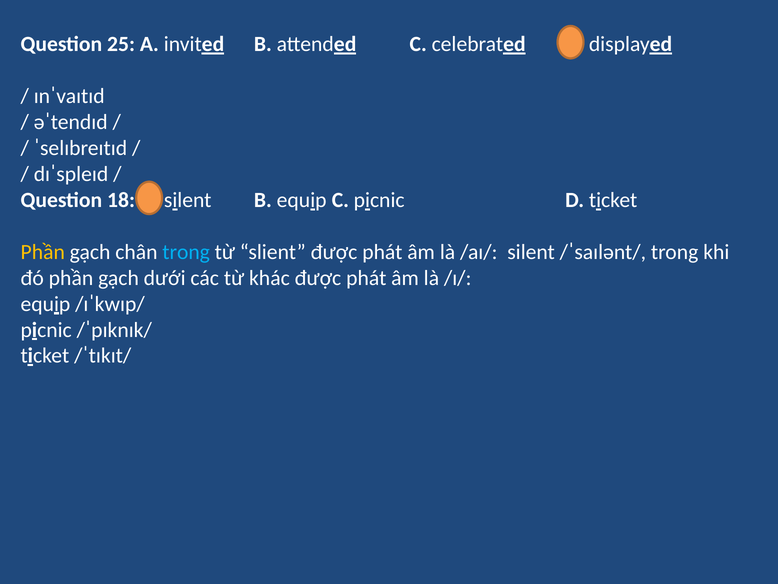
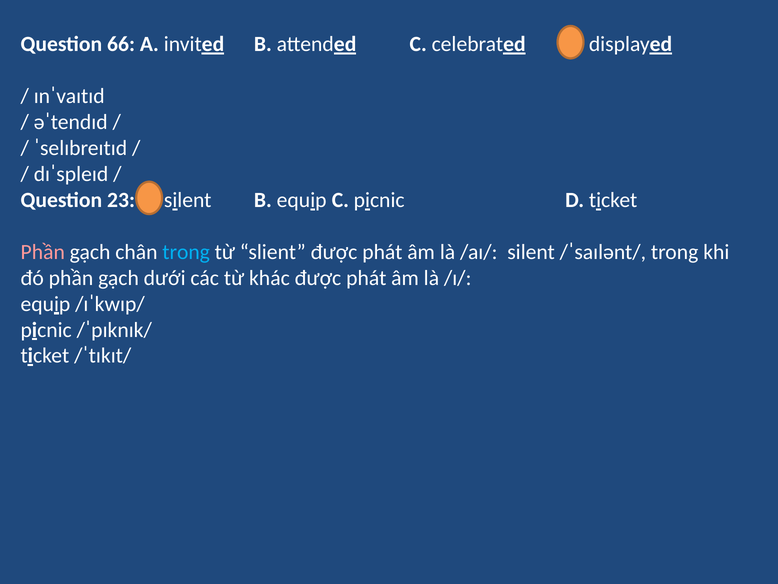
25: 25 -> 66
18: 18 -> 23
Phần at (43, 252) colour: yellow -> pink
